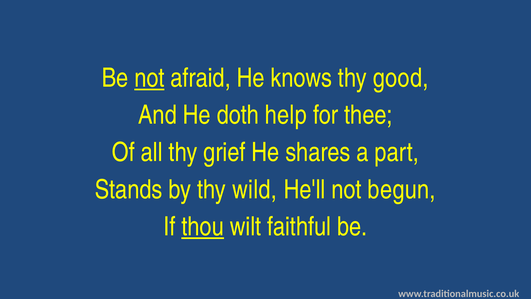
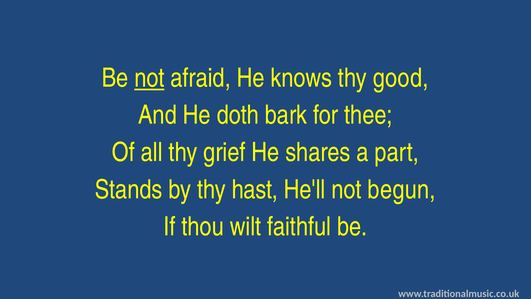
help: help -> bark
wild: wild -> hast
thou underline: present -> none
